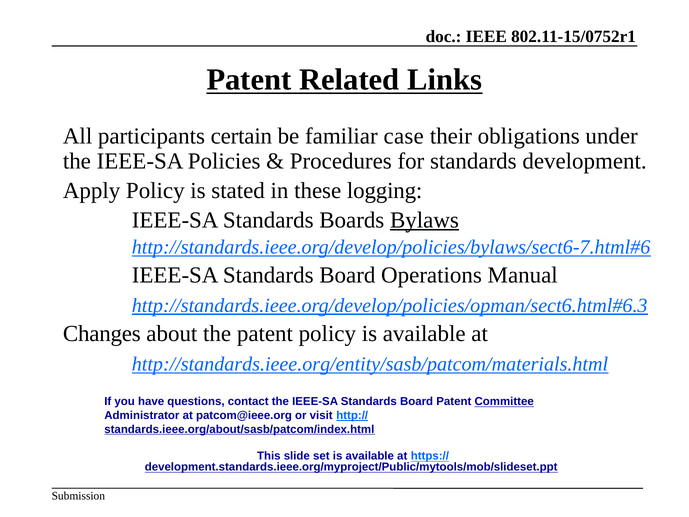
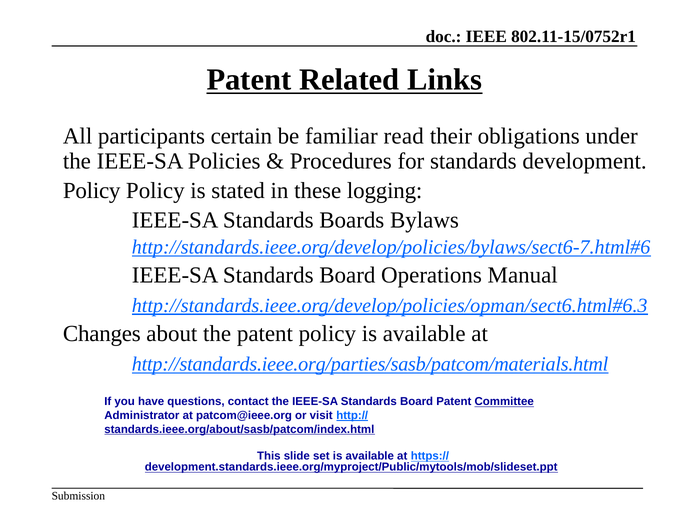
case: case -> read
Apply at (92, 190): Apply -> Policy
Bylaws underline: present -> none
http://standards.ieee.org/entity/sasb/patcom/materials.html: http://standards.ieee.org/entity/sasb/patcom/materials.html -> http://standards.ieee.org/parties/sasb/patcom/materials.html
